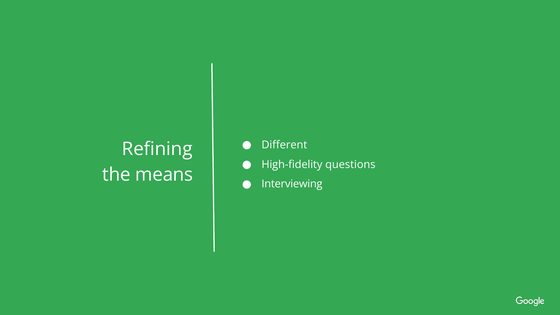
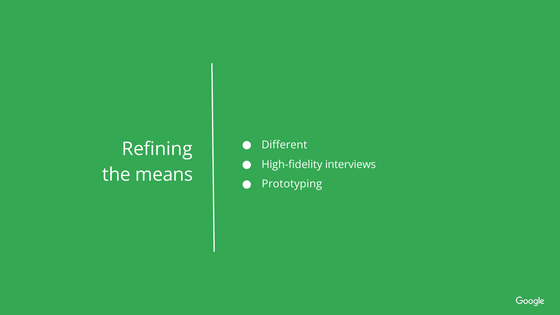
questions: questions -> interviews
Interviewing: Interviewing -> Prototyping
